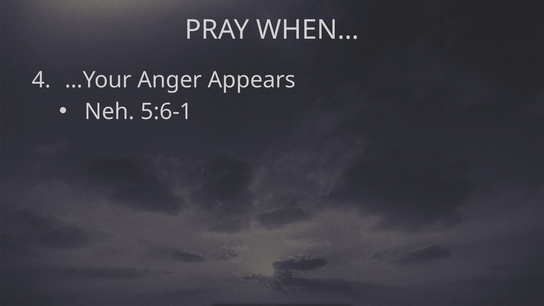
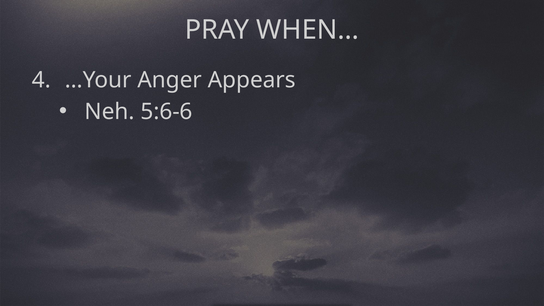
5:6-1: 5:6-1 -> 5:6-6
